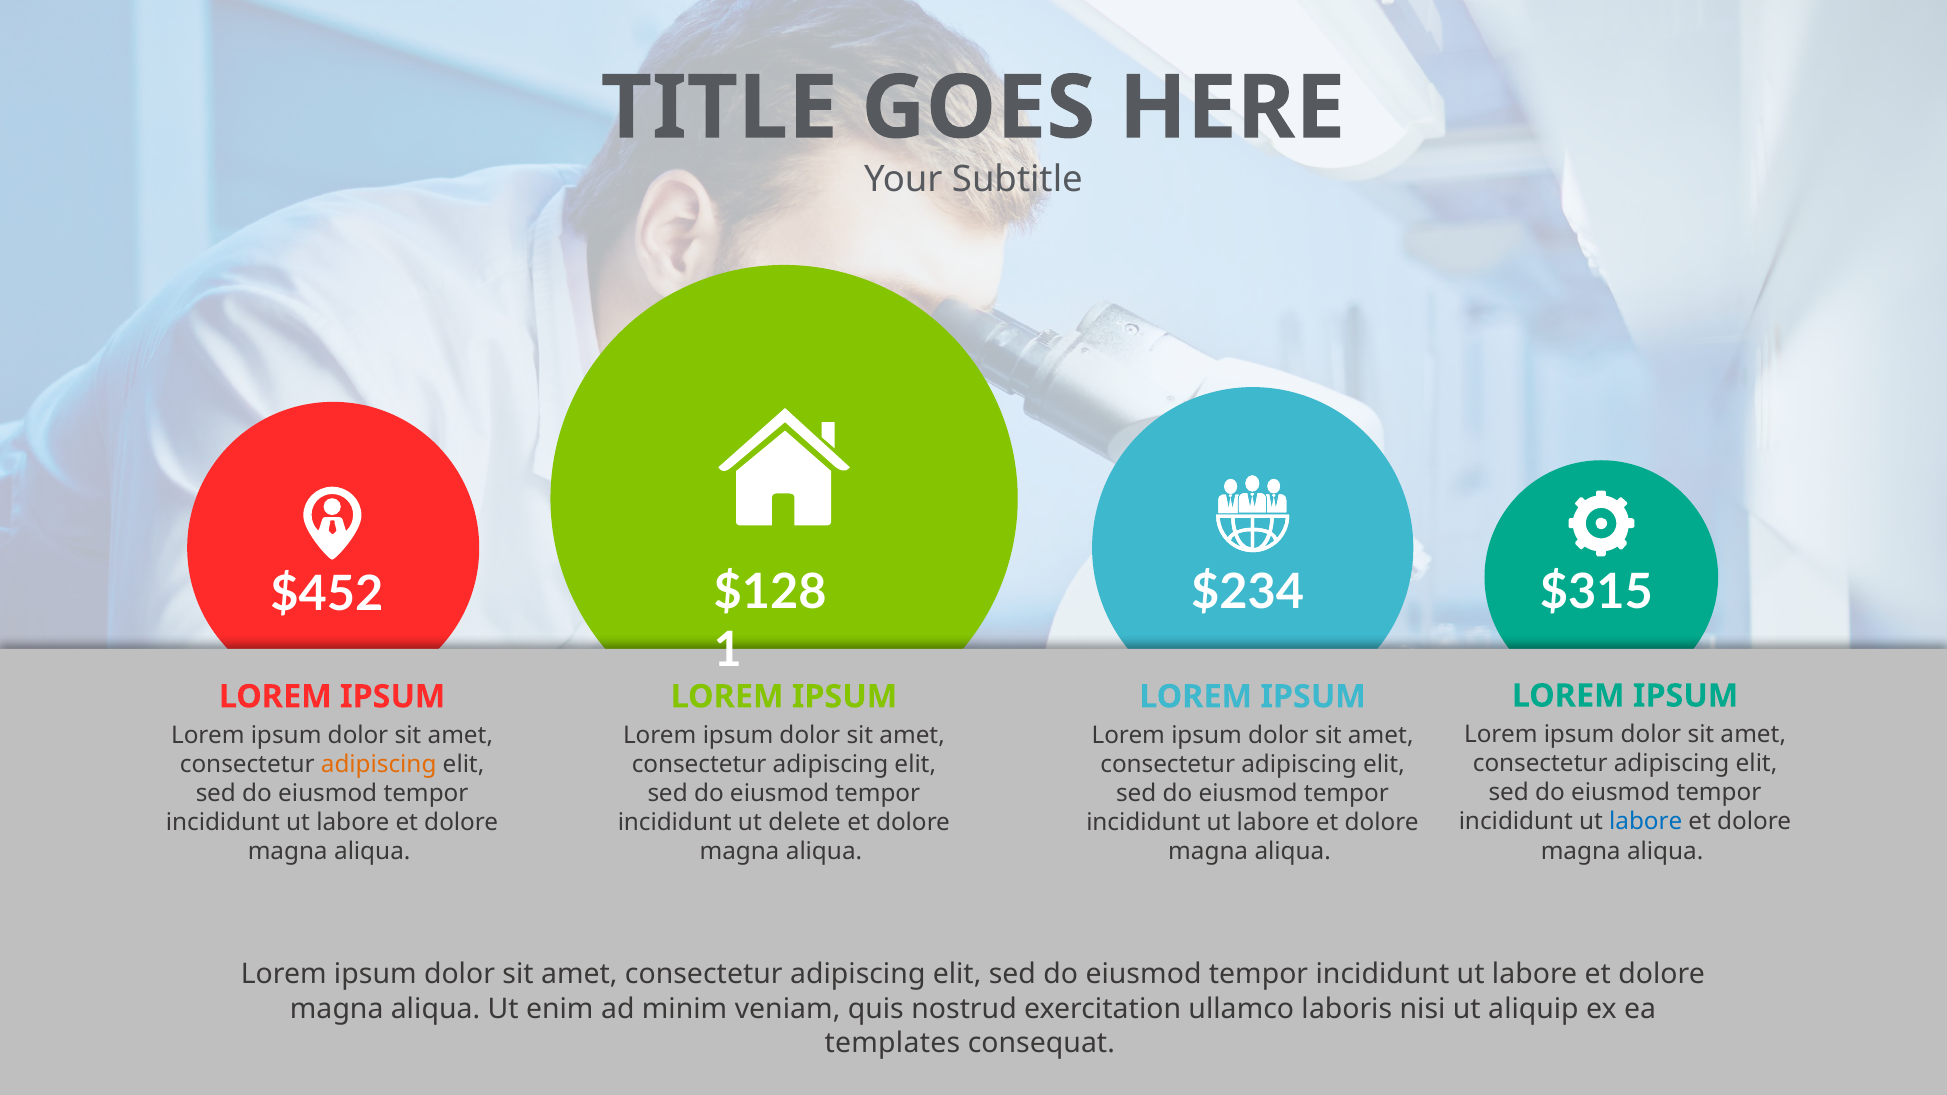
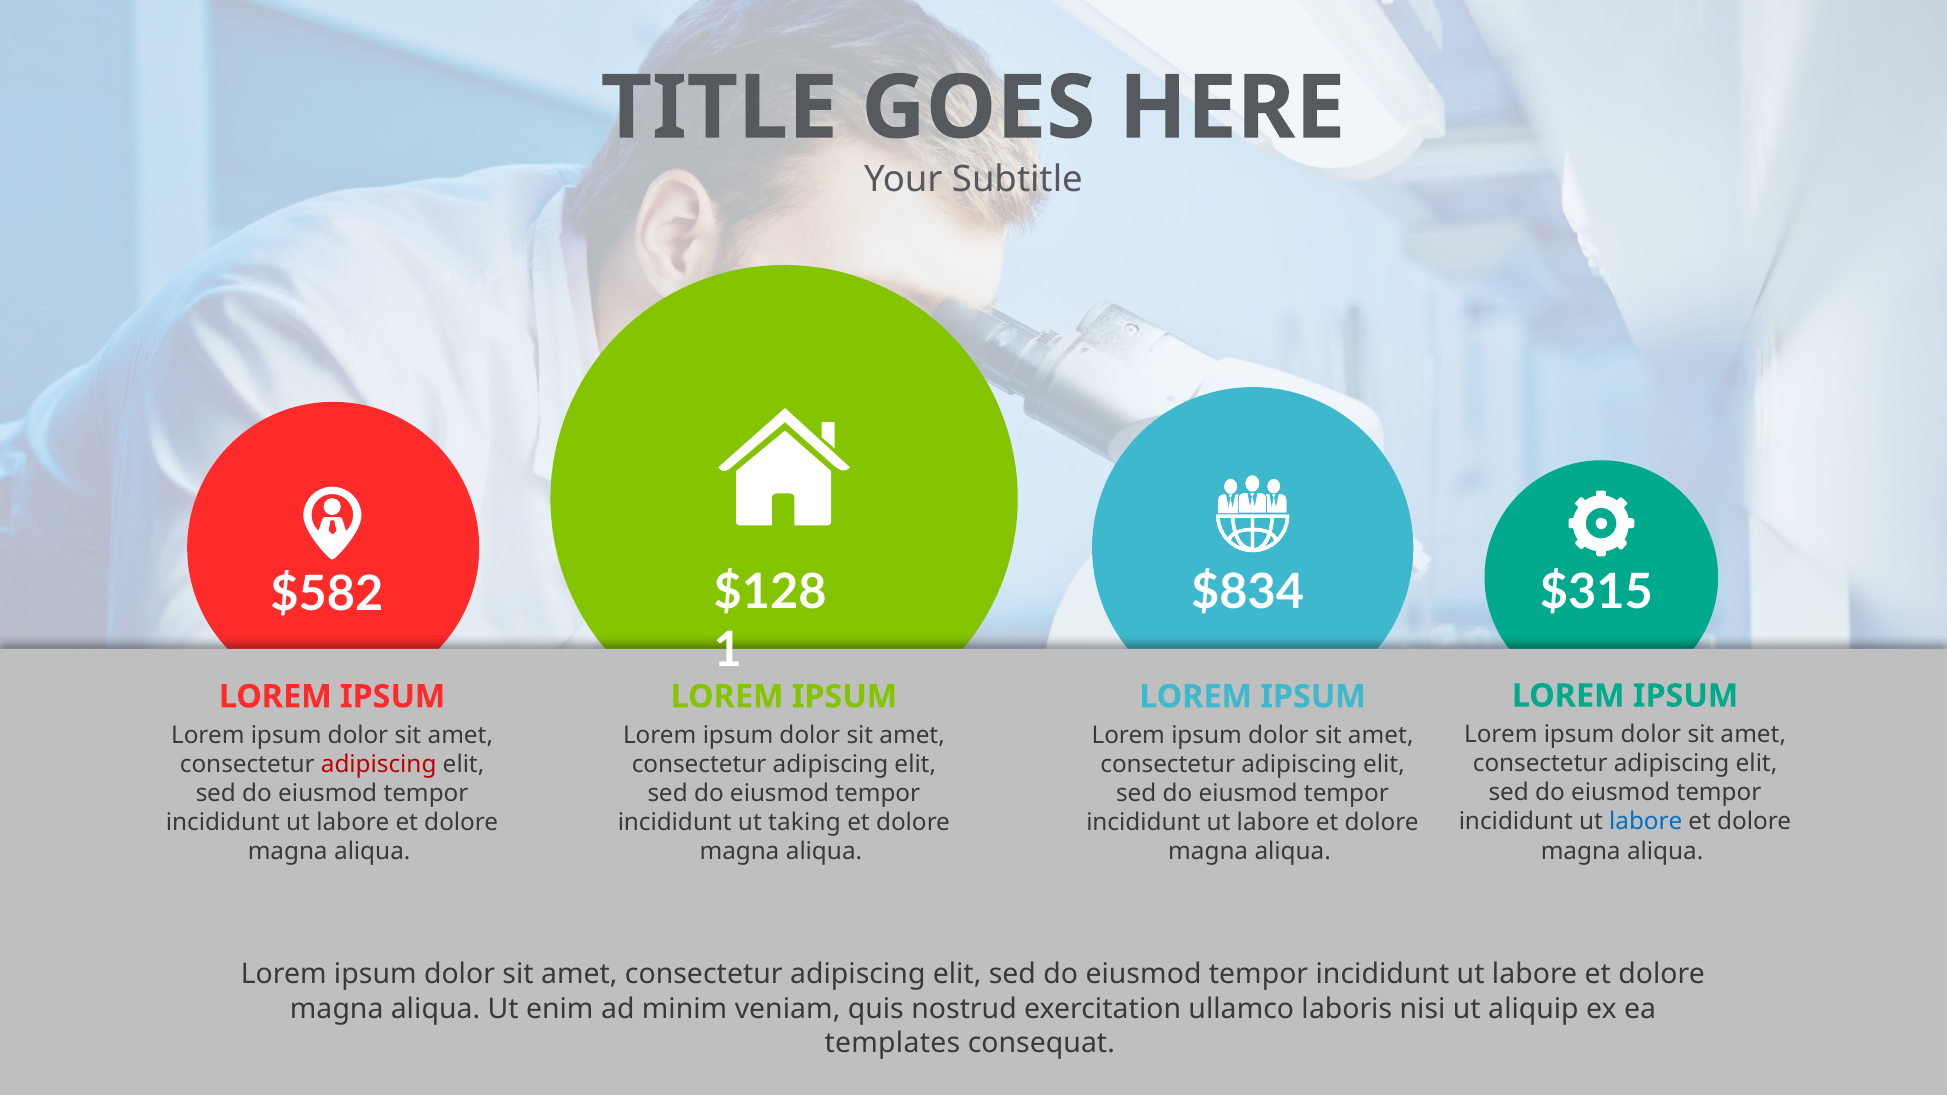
$234: $234 -> $834
$452: $452 -> $582
adipiscing at (379, 764) colour: orange -> red
delete: delete -> taking
